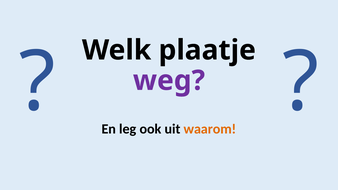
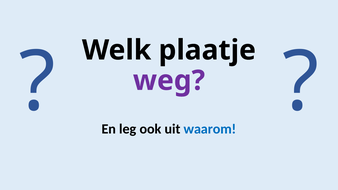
waarom colour: orange -> blue
